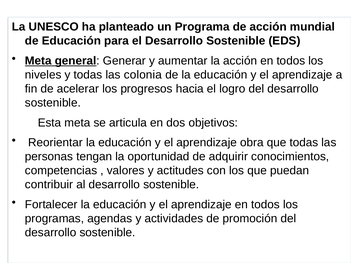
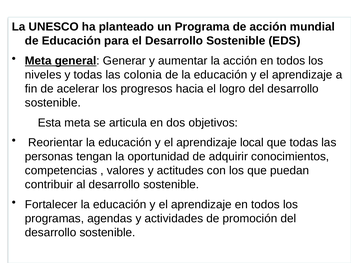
obra: obra -> local
